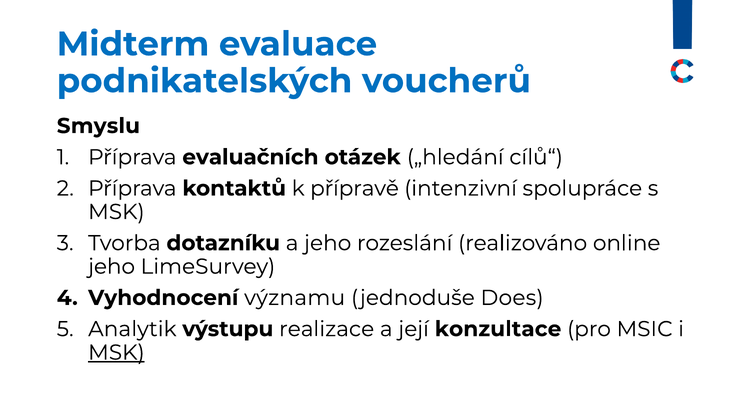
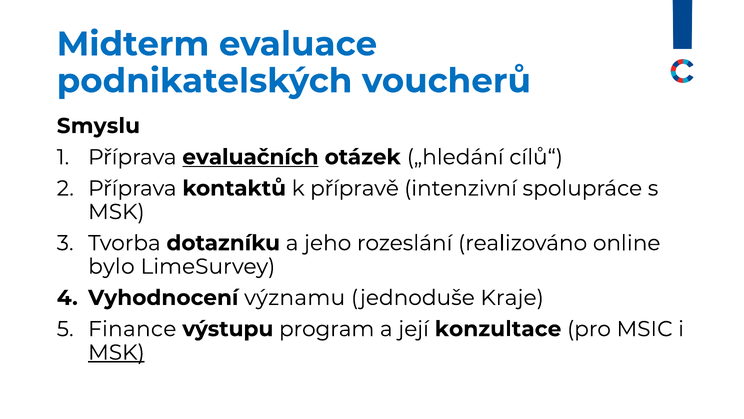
evaluačních underline: none -> present
jeho at (112, 266): jeho -> bylo
Does: Does -> Kraje
Analytik: Analytik -> Finance
realizace: realizace -> program
